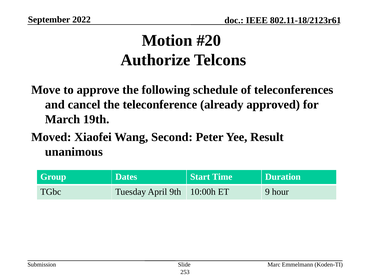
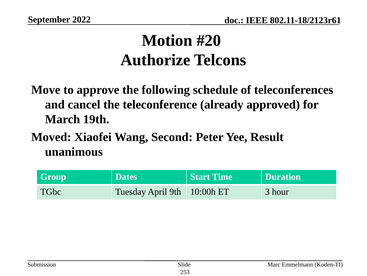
9: 9 -> 3
